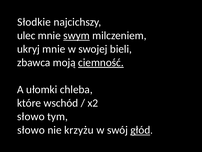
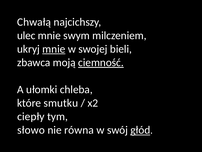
Słodkie: Słodkie -> Chwałą
swym underline: present -> none
mnie at (54, 49) underline: none -> present
wschód: wschód -> smutku
słowo at (31, 116): słowo -> ciepły
krzyżu: krzyżu -> równa
